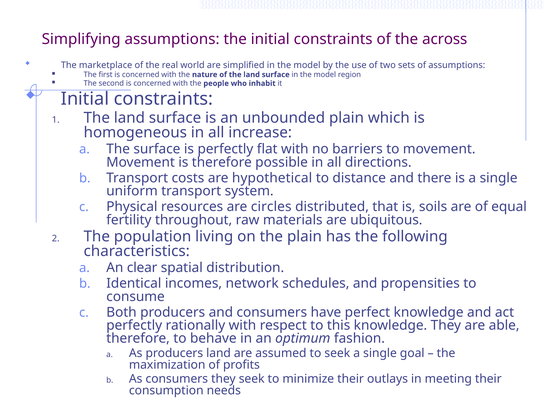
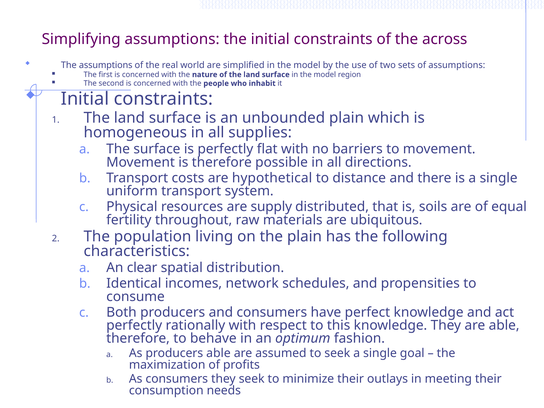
The marketplace: marketplace -> assumptions
increase: increase -> supplies
circles: circles -> supply
producers land: land -> able
